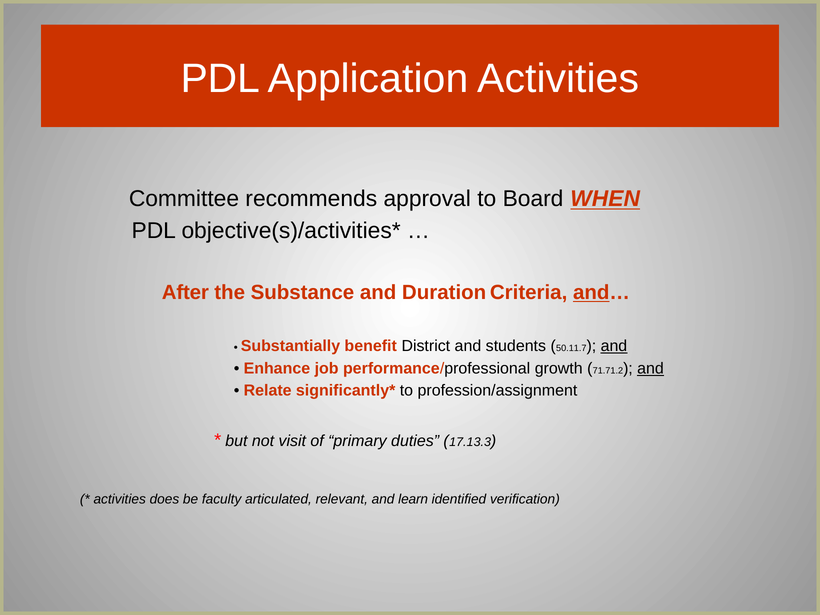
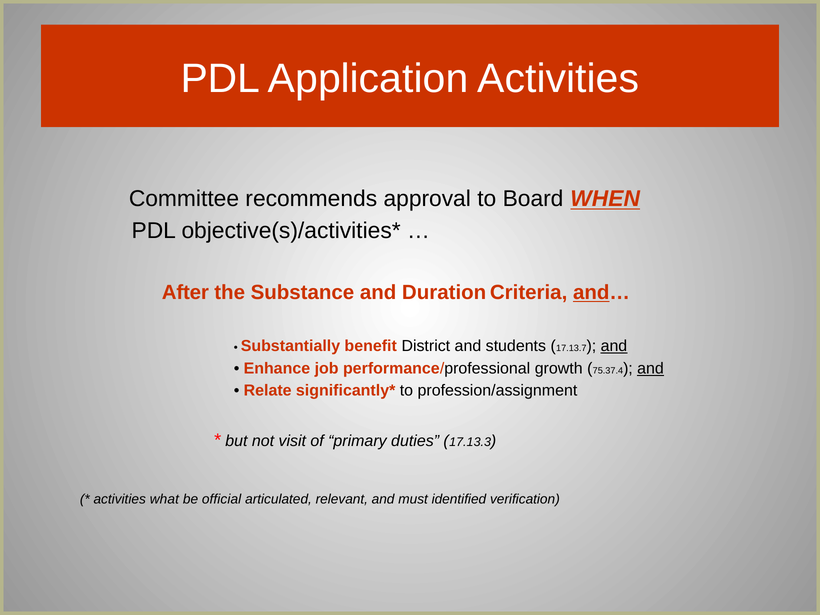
50.11.7: 50.11.7 -> 17.13.7
71.71.2: 71.71.2 -> 75.37.4
does: does -> what
faculty: faculty -> official
learn: learn -> must
